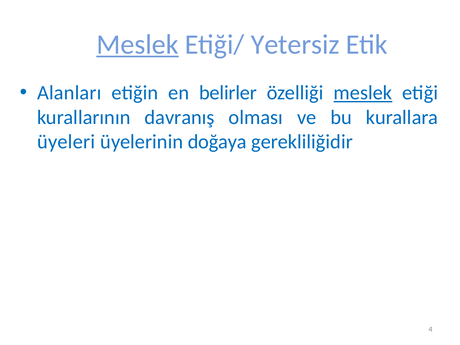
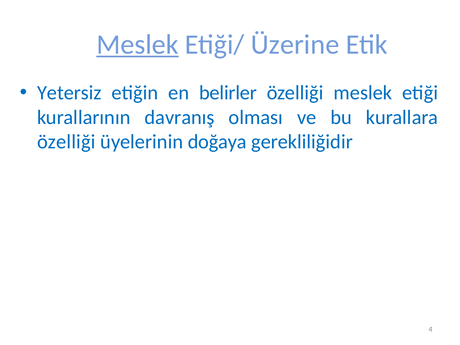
Yetersiz: Yetersiz -> Üzerine
Alanları: Alanları -> Yetersiz
meslek at (363, 93) underline: present -> none
üyeleri at (66, 142): üyeleri -> özelliği
